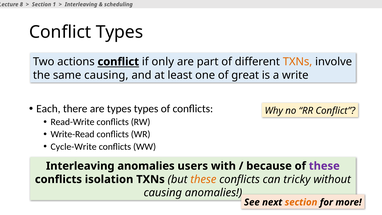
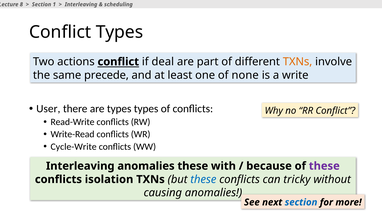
only: only -> deal
same causing: causing -> precede
great: great -> none
Each: Each -> User
anomalies users: users -> these
these at (203, 179) colour: orange -> blue
section at (301, 202) colour: orange -> blue
